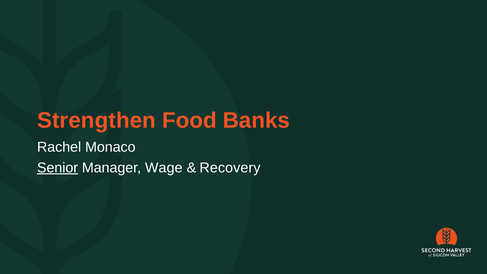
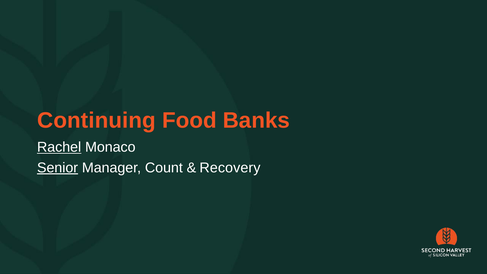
Strengthen: Strengthen -> Continuing
Rachel underline: none -> present
Wage: Wage -> Count
